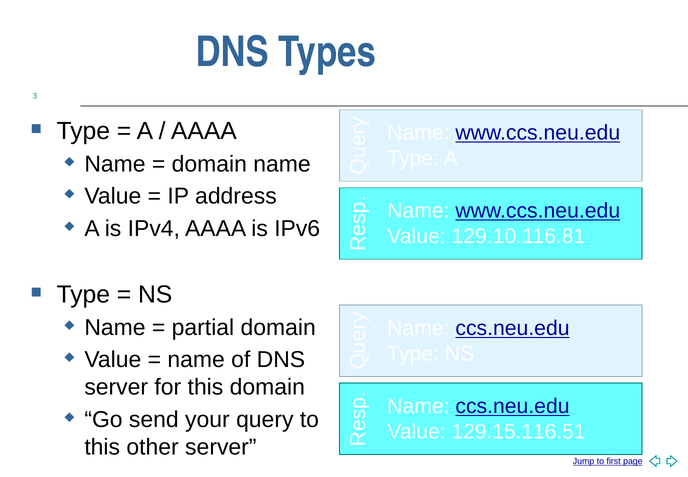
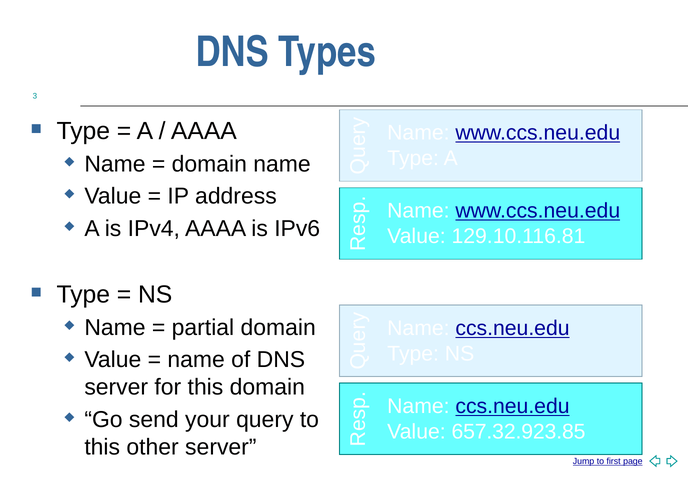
129.15.116.51: 129.15.116.51 -> 657.32.923.85
